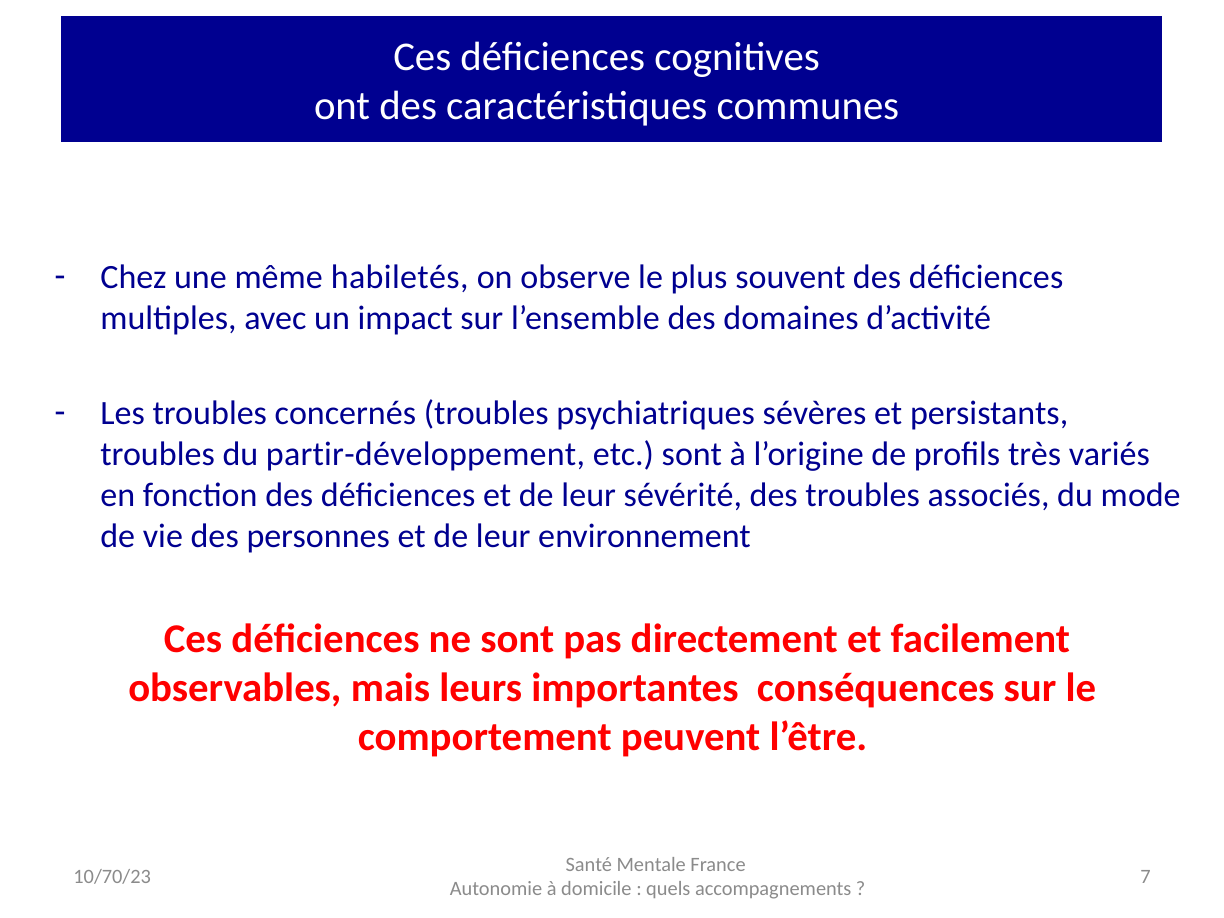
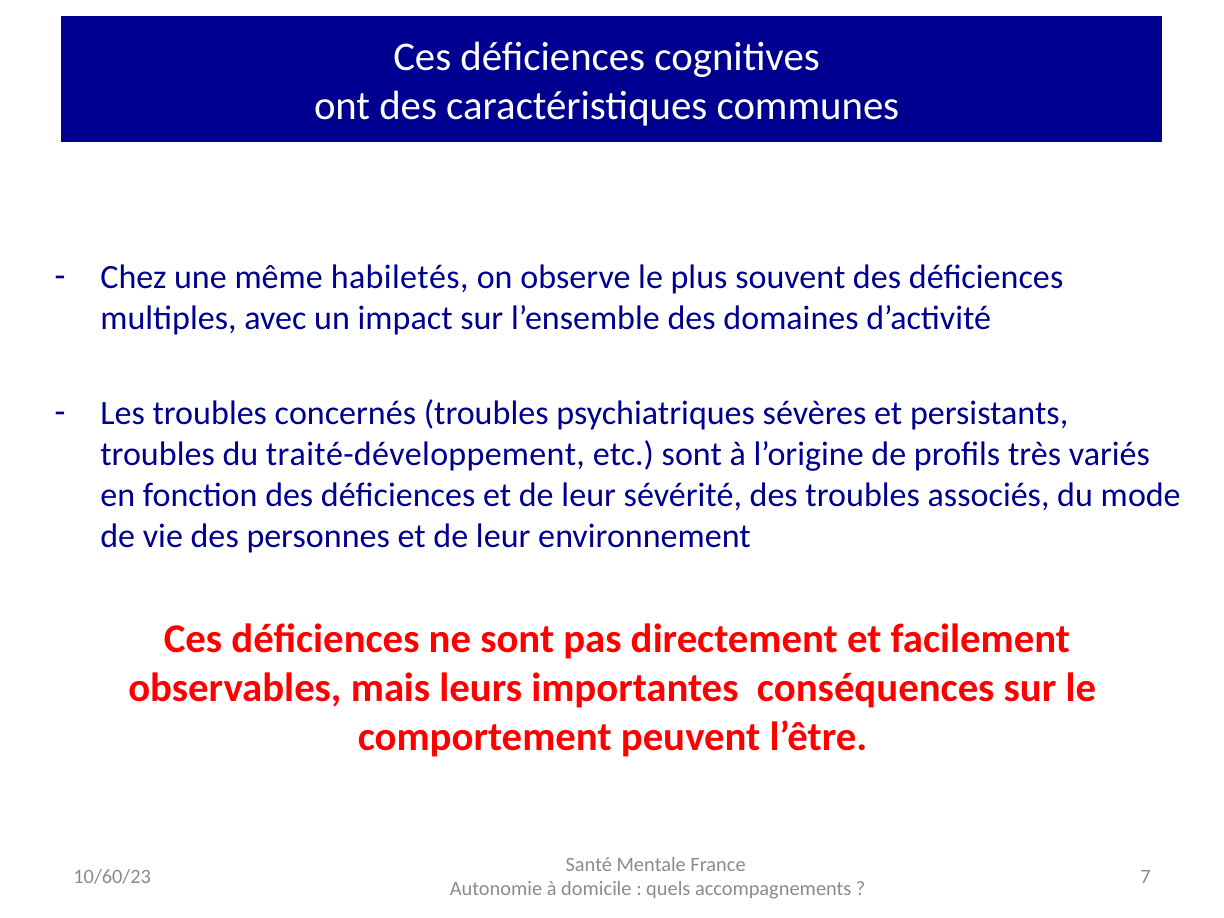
partir-développement: partir-développement -> traité-développement
10/70/23: 10/70/23 -> 10/60/23
